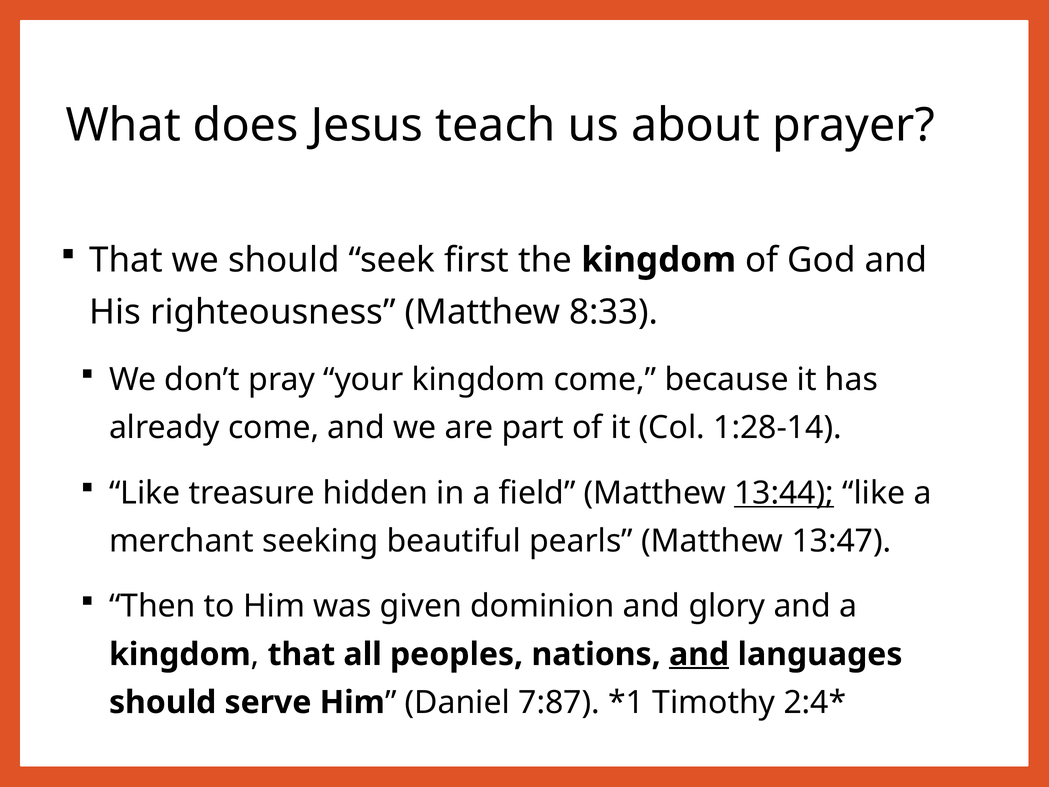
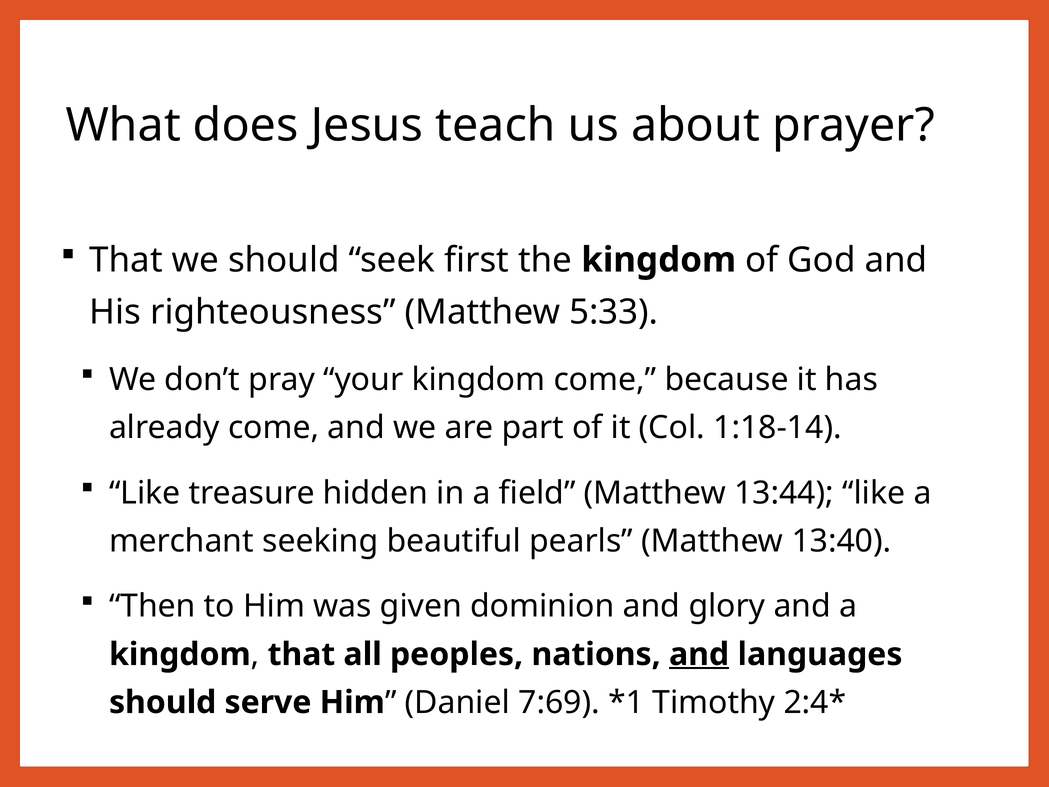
8:33: 8:33 -> 5:33
1:28-14: 1:28-14 -> 1:18-14
13:44 underline: present -> none
13:47: 13:47 -> 13:40
7:87: 7:87 -> 7:69
